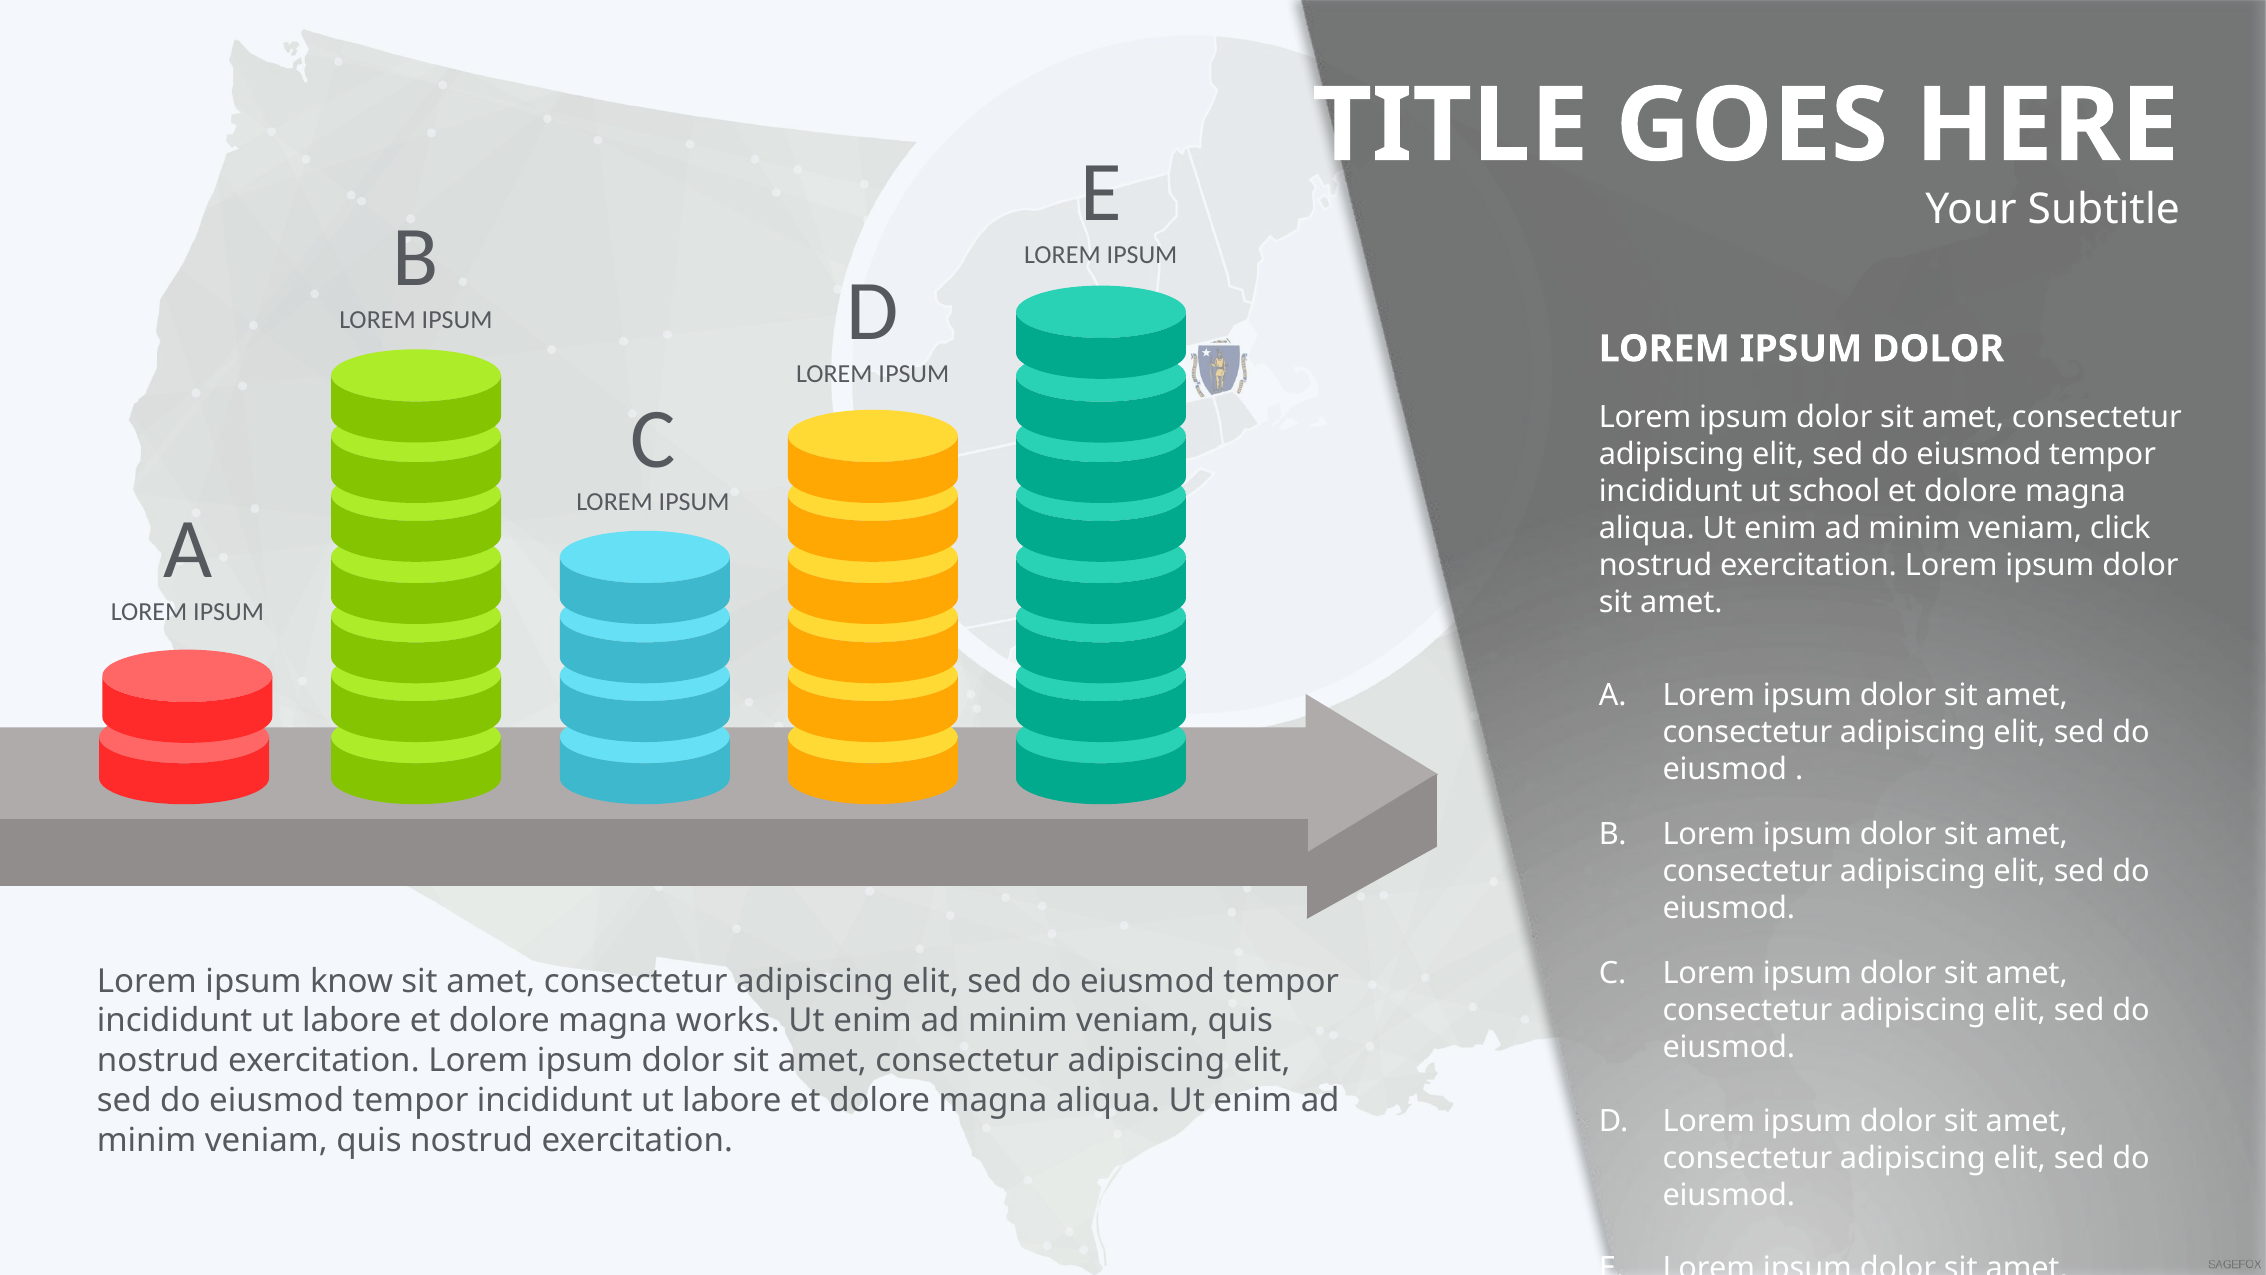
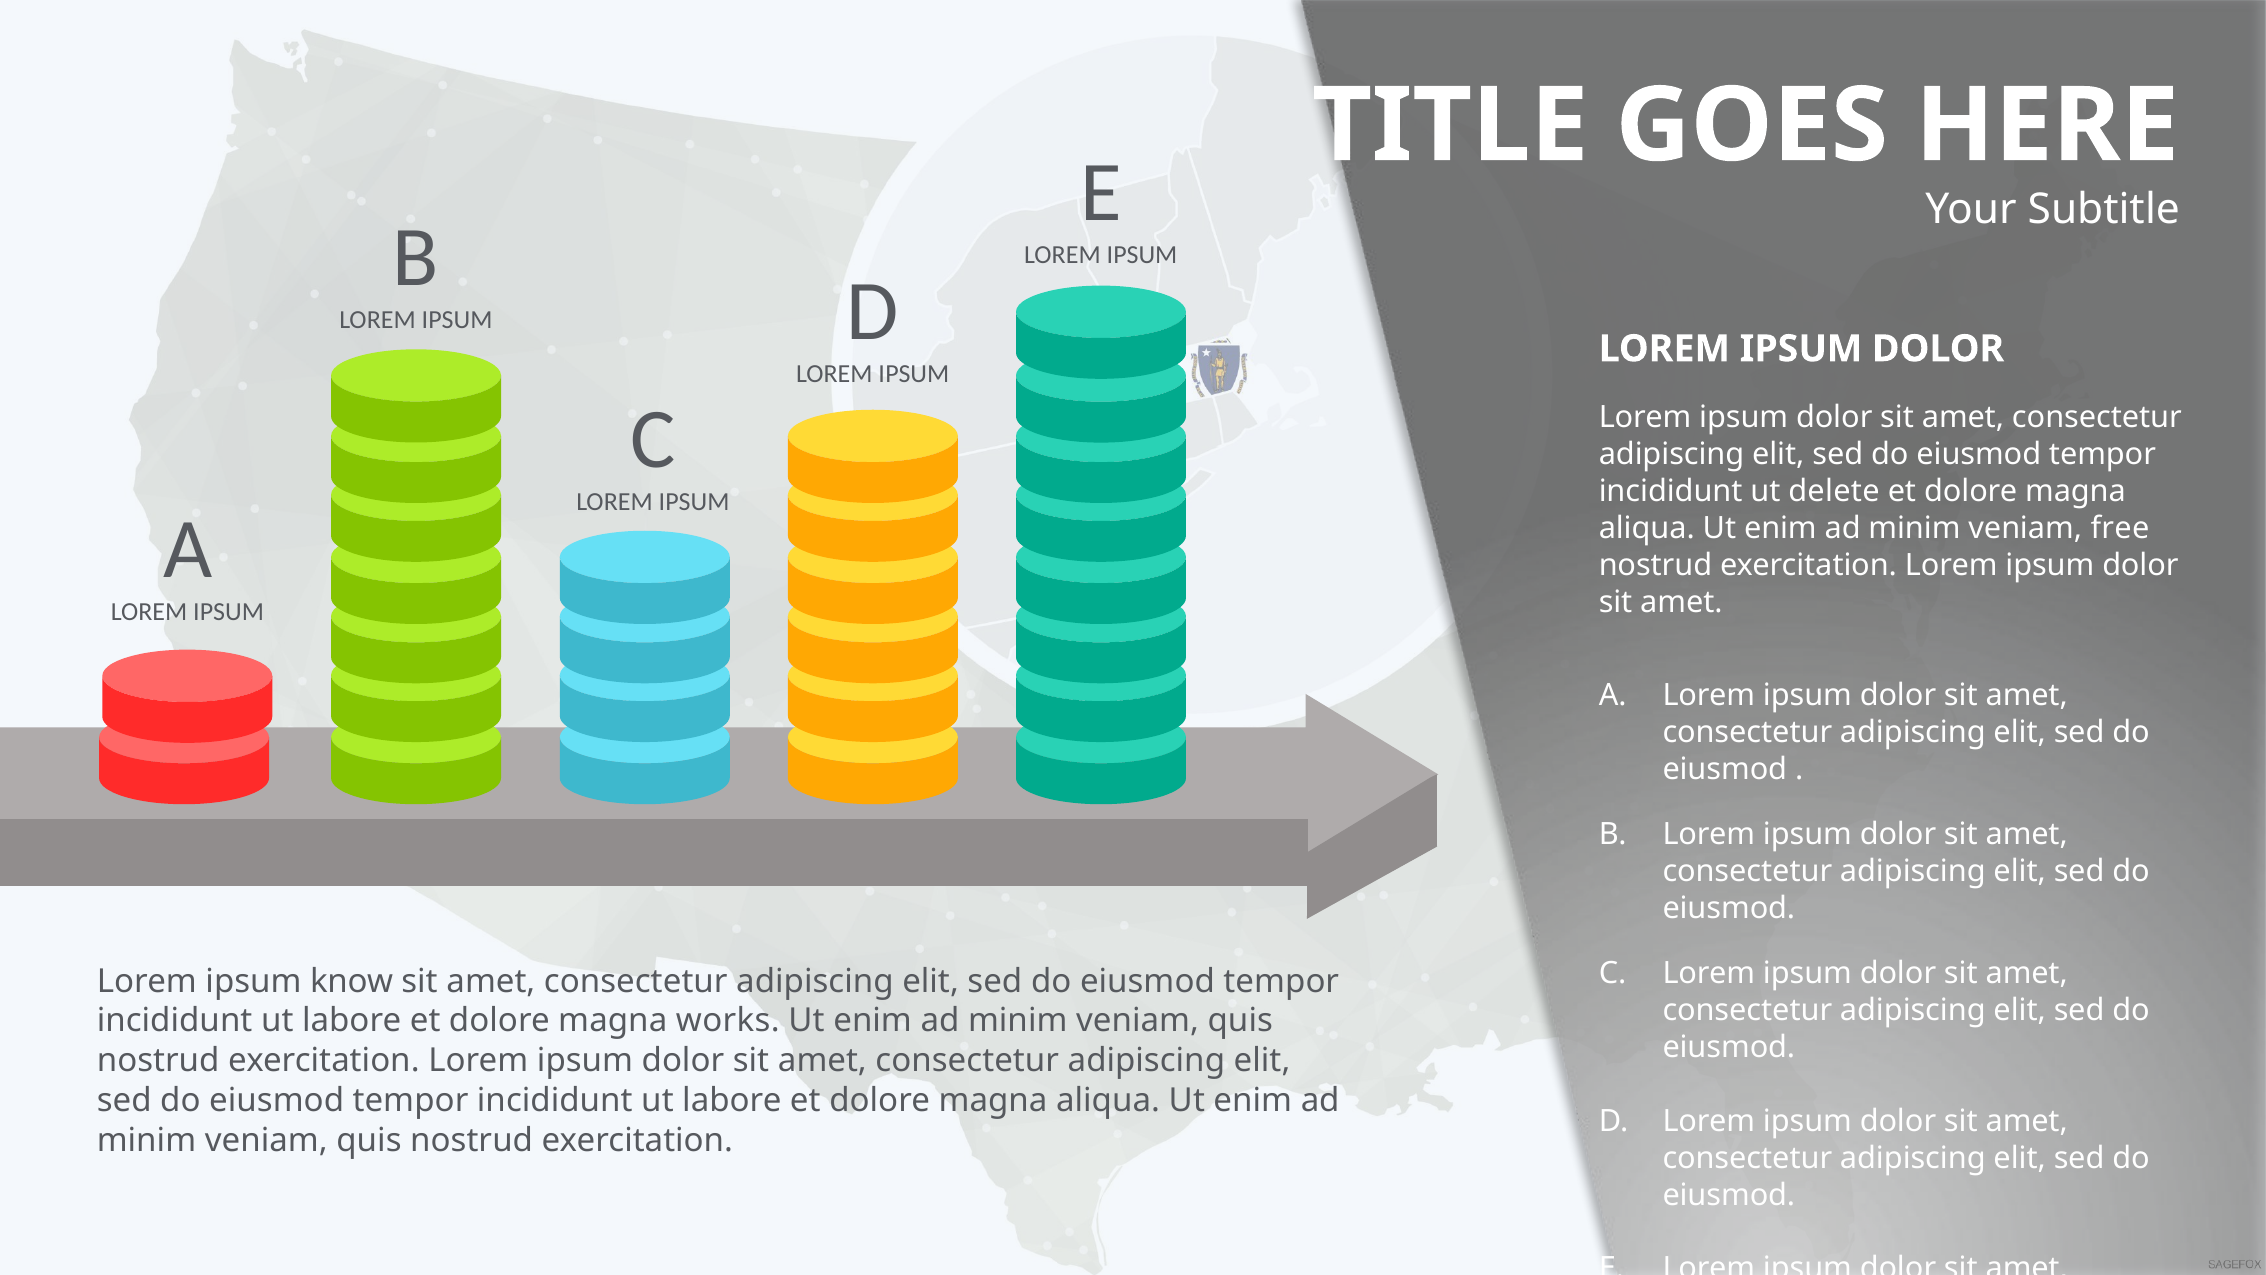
school: school -> delete
click: click -> free
